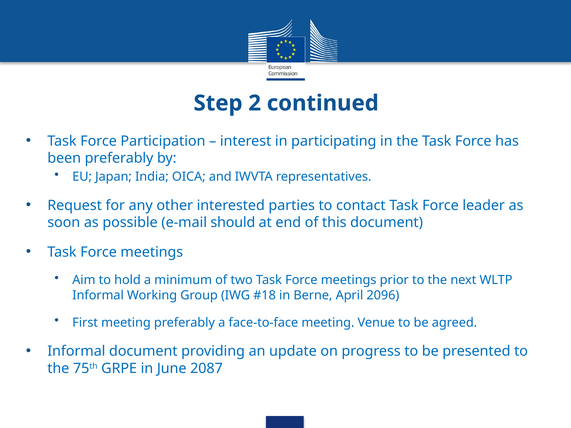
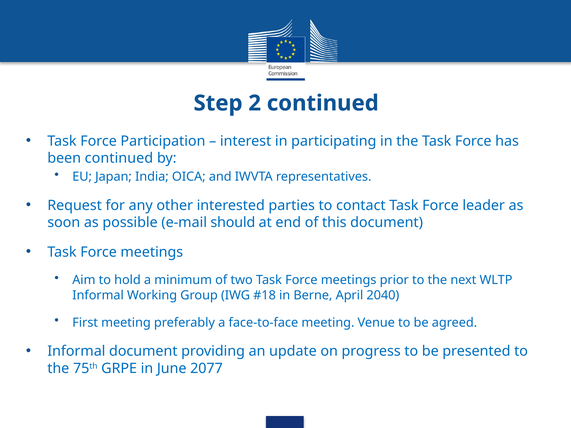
been preferably: preferably -> continued
2096: 2096 -> 2040
2087: 2087 -> 2077
